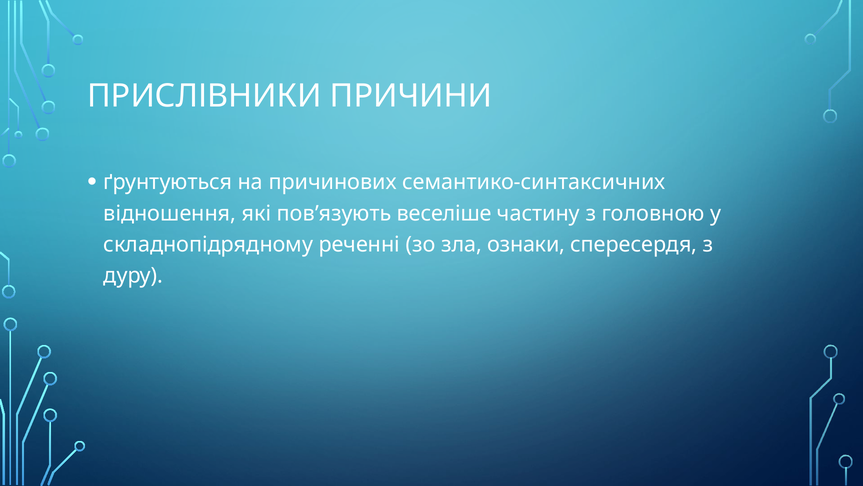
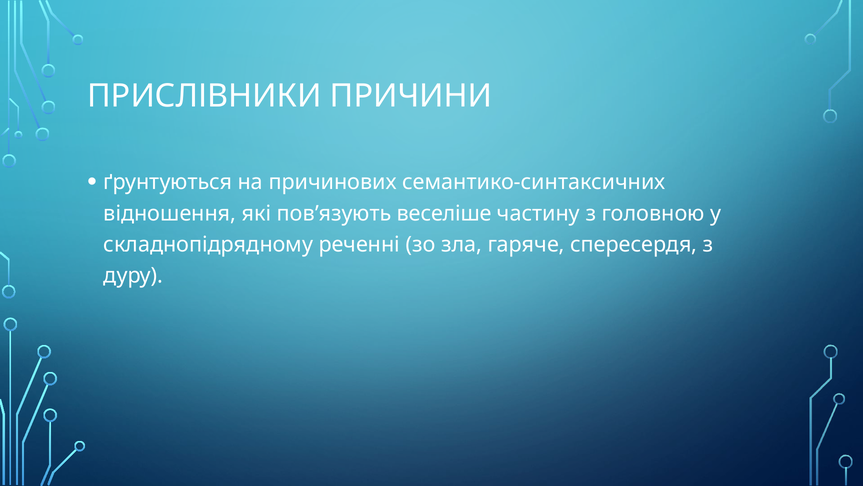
ознаки: ознаки -> гаряче
